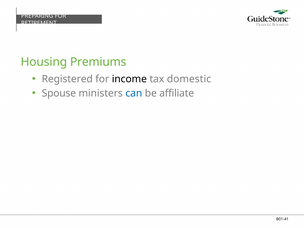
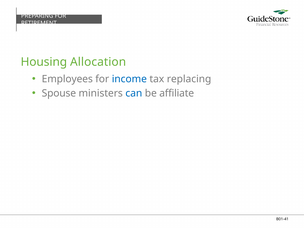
Premiums: Premiums -> Allocation
Registered: Registered -> Employees
income colour: black -> blue
domestic: domestic -> replacing
